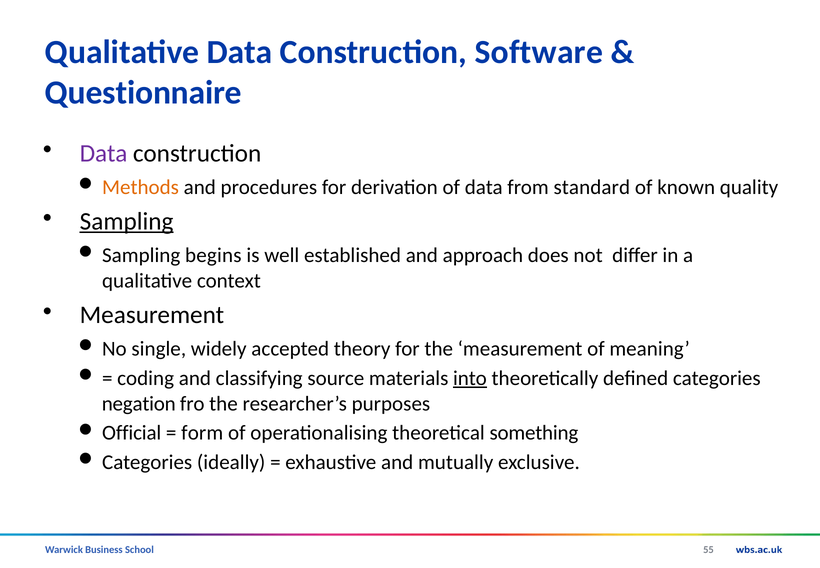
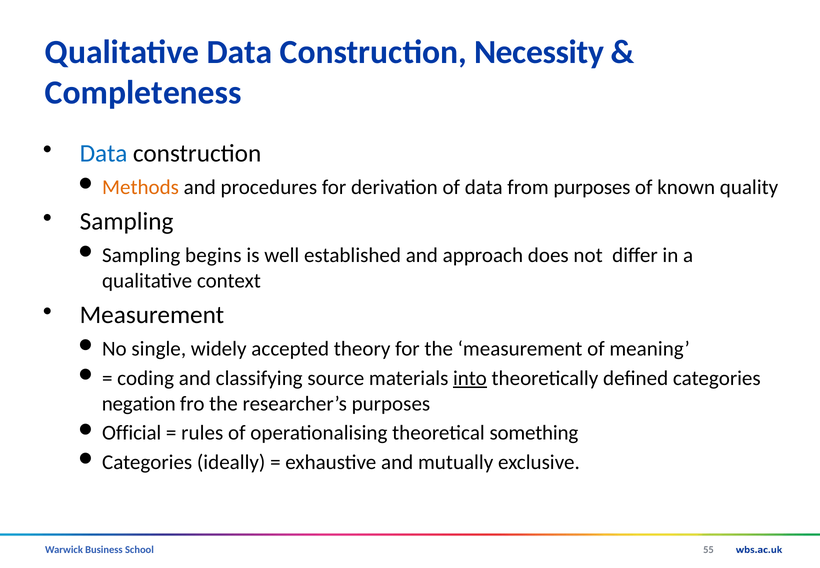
Software: Software -> Necessity
Questionnaire: Questionnaire -> Completeness
Data at (104, 153) colour: purple -> blue
from standard: standard -> purposes
Sampling at (127, 221) underline: present -> none
form: form -> rules
